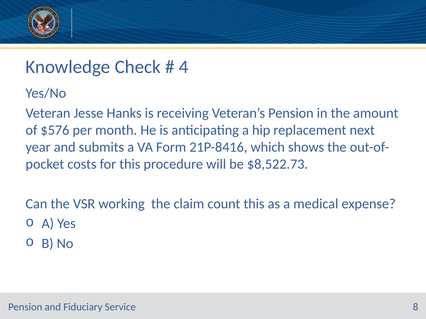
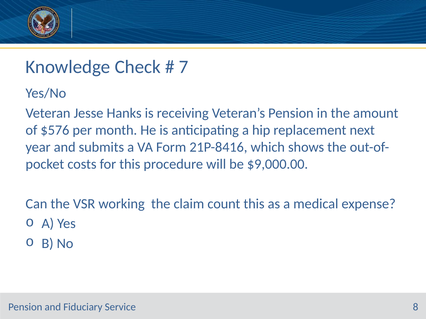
4: 4 -> 7
$8,522.73: $8,522.73 -> $9,000.00
